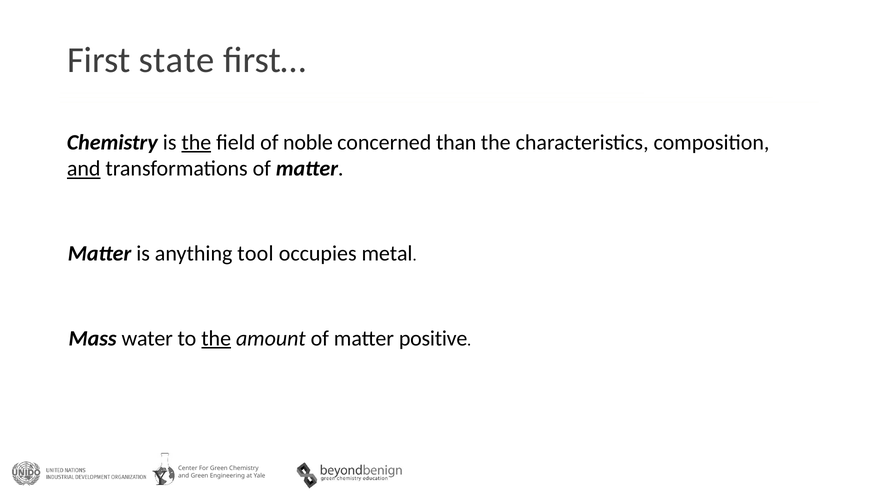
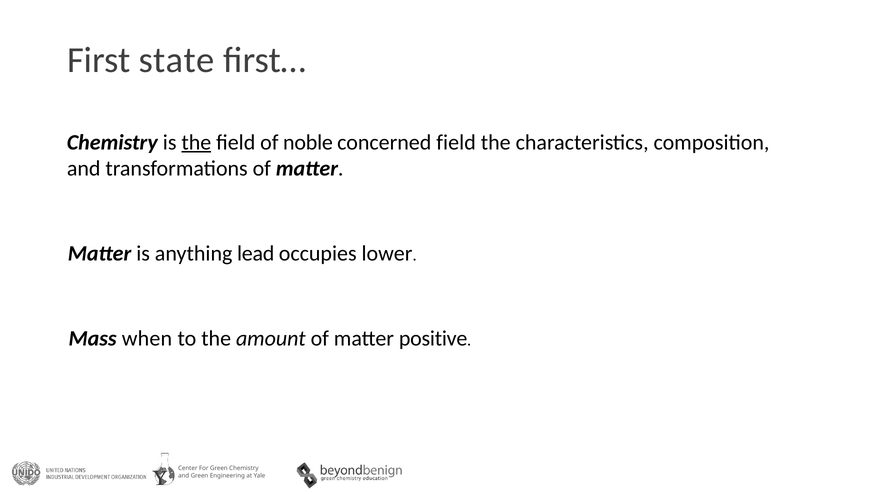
concerned than: than -> field
and at (84, 169) underline: present -> none
tool: tool -> lead
metal: metal -> lower
water: water -> when
the at (216, 339) underline: present -> none
